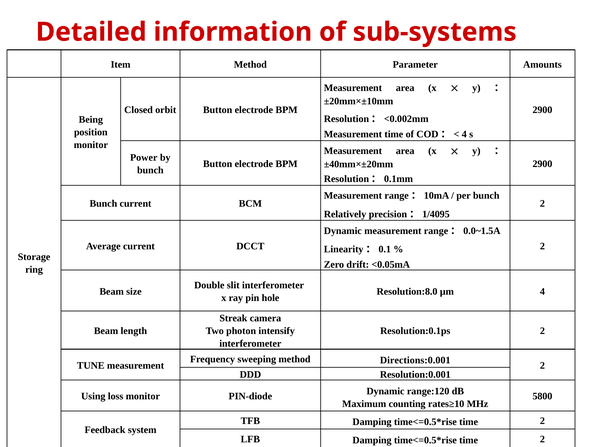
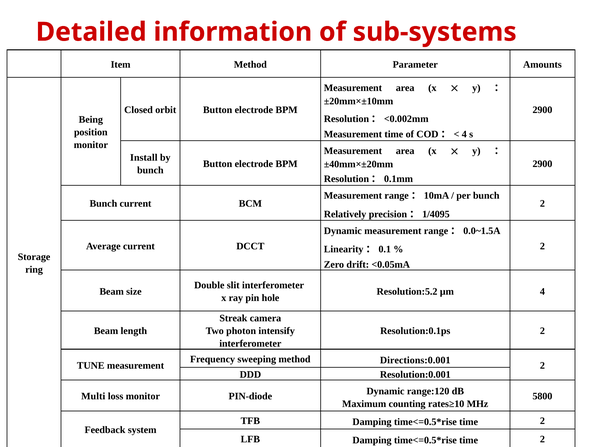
Power: Power -> Install
Resolution:8.0: Resolution:8.0 -> Resolution:5.2
Using: Using -> Multi
